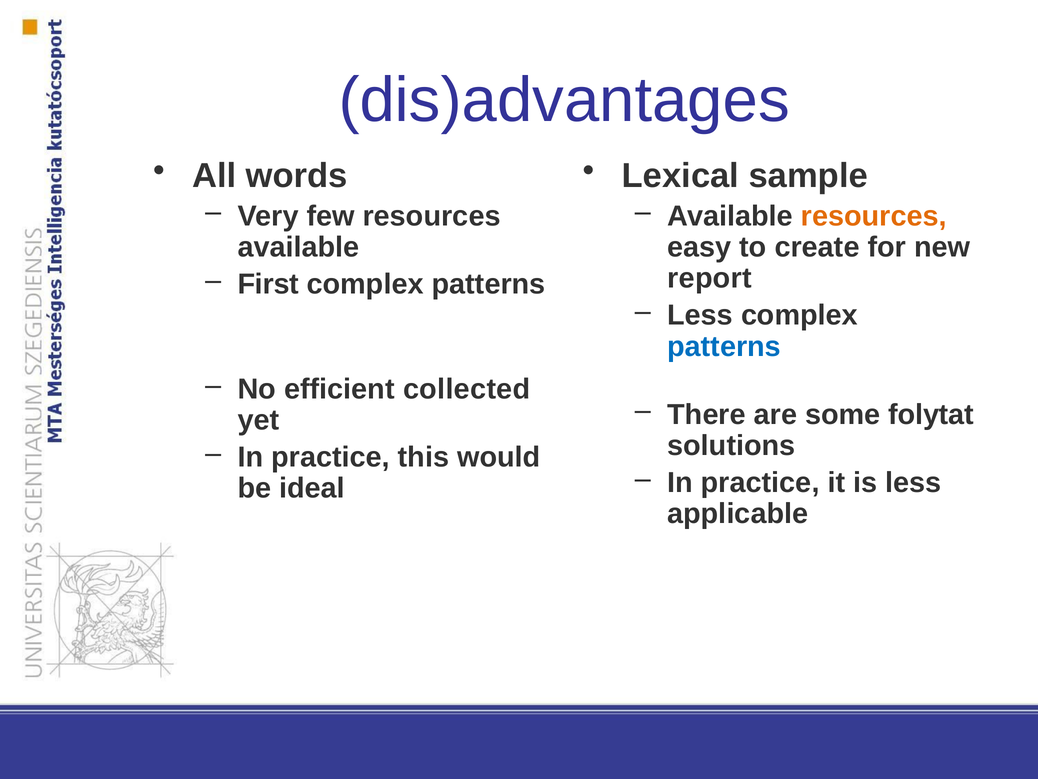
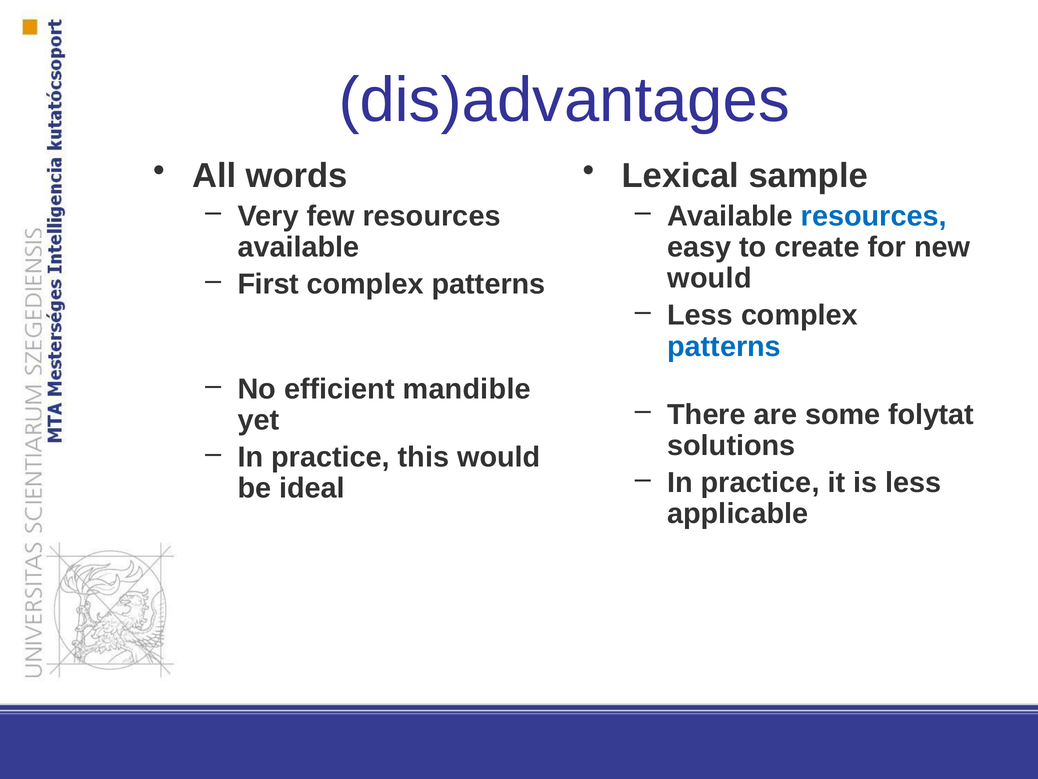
resources at (874, 216) colour: orange -> blue
report at (710, 278): report -> would
collected: collected -> mandible
